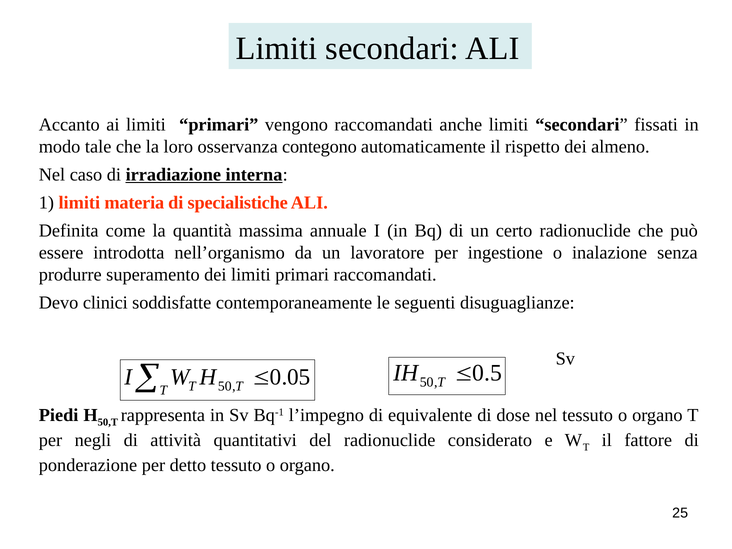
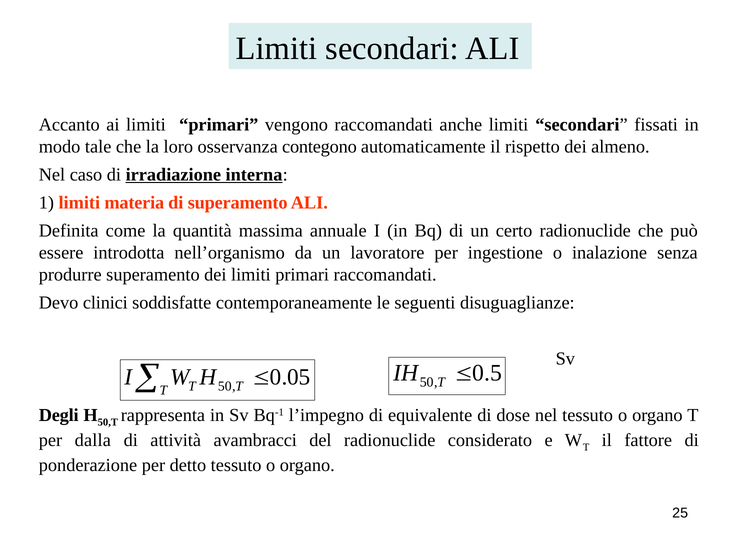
di specialistiche: specialistiche -> superamento
Piedi: Piedi -> Degli
negli: negli -> dalla
quantitativi: quantitativi -> avambracci
